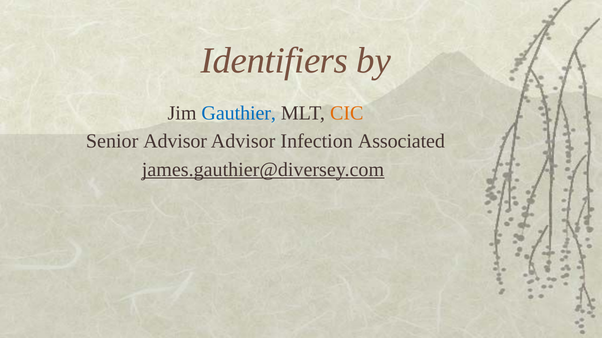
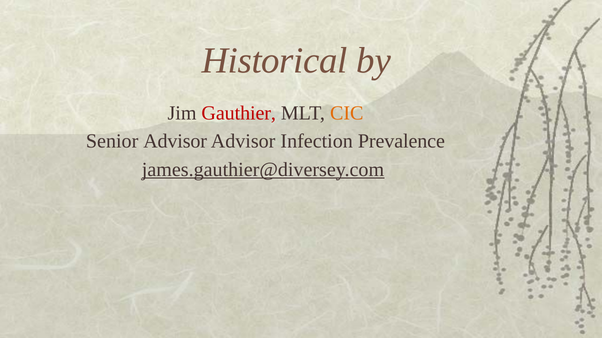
Identifiers: Identifiers -> Historical
Gauthier colour: blue -> red
Associated: Associated -> Prevalence
